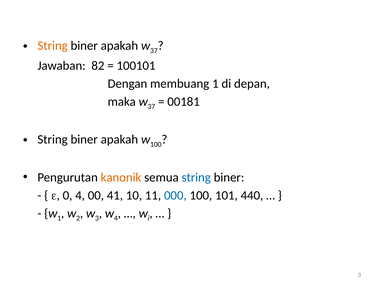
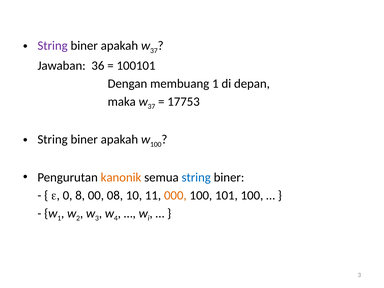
String at (53, 46) colour: orange -> purple
82: 82 -> 36
00181: 00181 -> 17753
0 4: 4 -> 8
41: 41 -> 08
000 colour: blue -> orange
101 440: 440 -> 100
